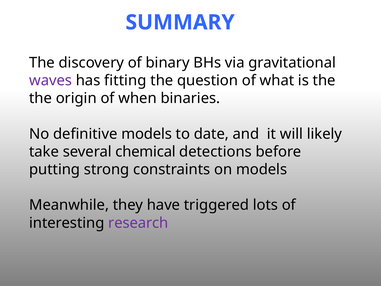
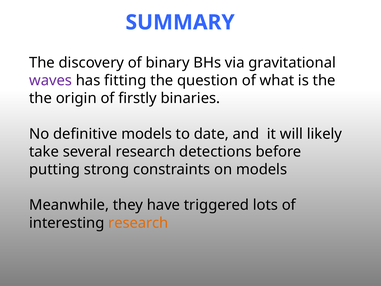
when: when -> firstly
several chemical: chemical -> research
research at (138, 223) colour: purple -> orange
